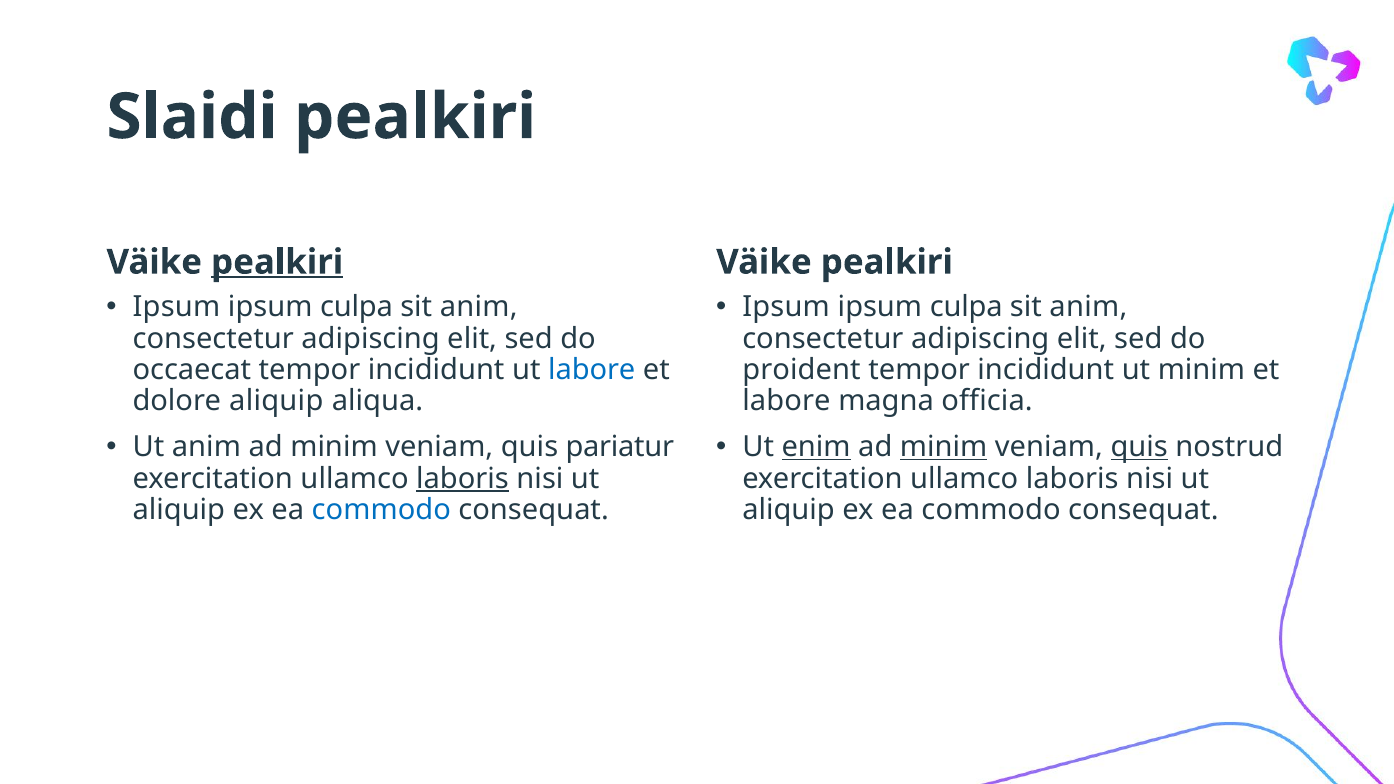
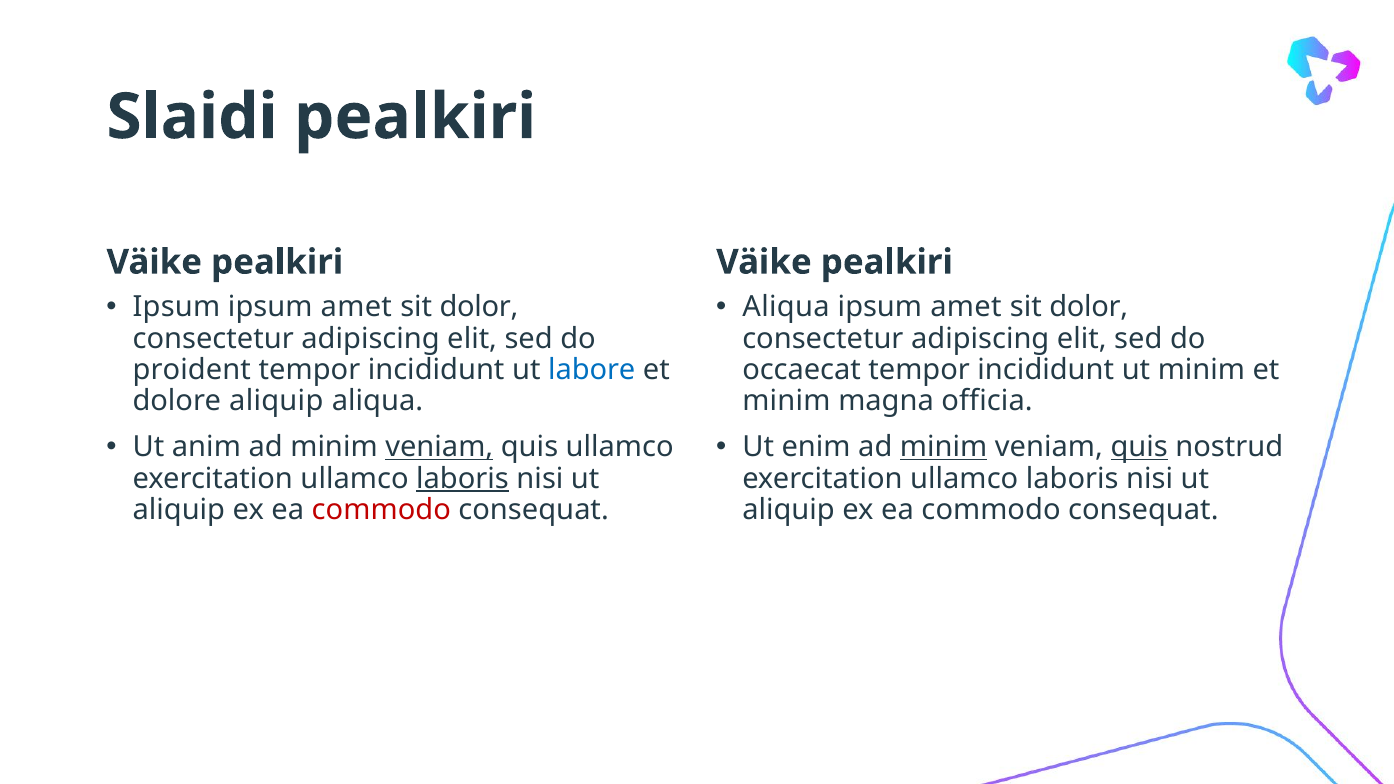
pealkiri at (277, 262) underline: present -> none
culpa at (357, 307): culpa -> amet
anim at (479, 307): anim -> dolor
Ipsum at (786, 307): Ipsum -> Aliqua
culpa at (966, 307): culpa -> amet
anim at (1088, 307): anim -> dolor
occaecat: occaecat -> proident
proident: proident -> occaecat
labore at (786, 401): labore -> minim
veniam at (439, 447) underline: none -> present
quis pariatur: pariatur -> ullamco
enim underline: present -> none
commodo at (381, 510) colour: blue -> red
